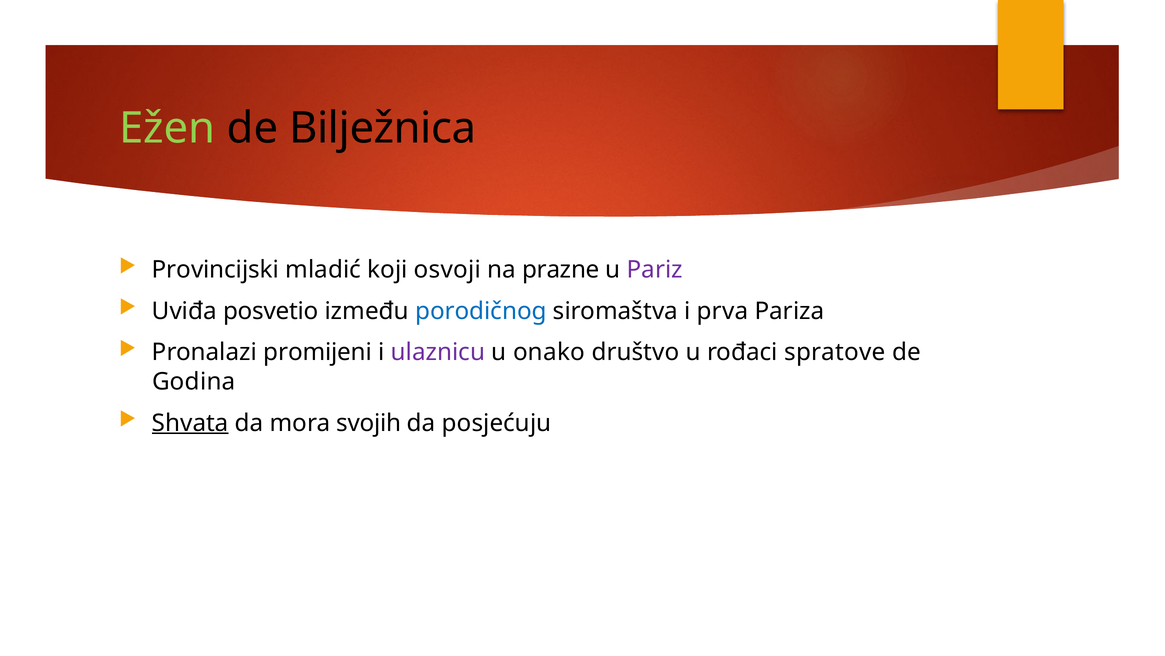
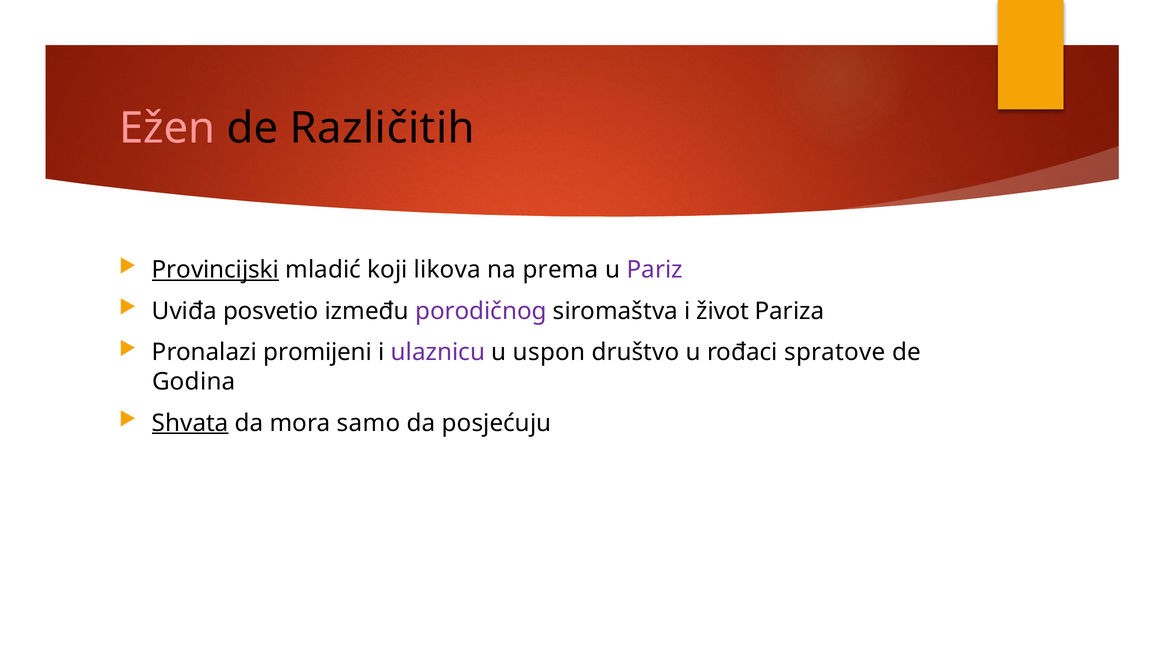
Ežen colour: light green -> pink
Bilježnica: Bilježnica -> Različitih
Provincijski underline: none -> present
osvoji: osvoji -> likova
prazne: prazne -> prema
porodičnog colour: blue -> purple
prva: prva -> život
onako: onako -> uspon
svojih: svojih -> samo
